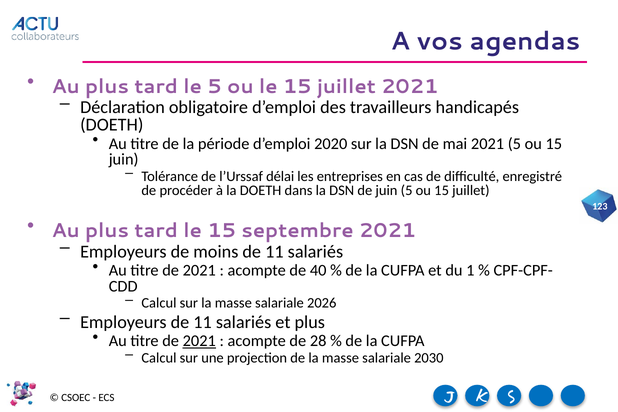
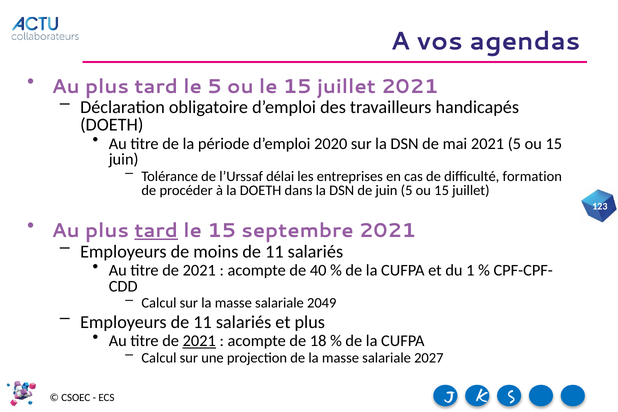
enregistré: enregistré -> formation
tard at (156, 231) underline: none -> present
2026: 2026 -> 2049
28: 28 -> 18
2030: 2030 -> 2027
